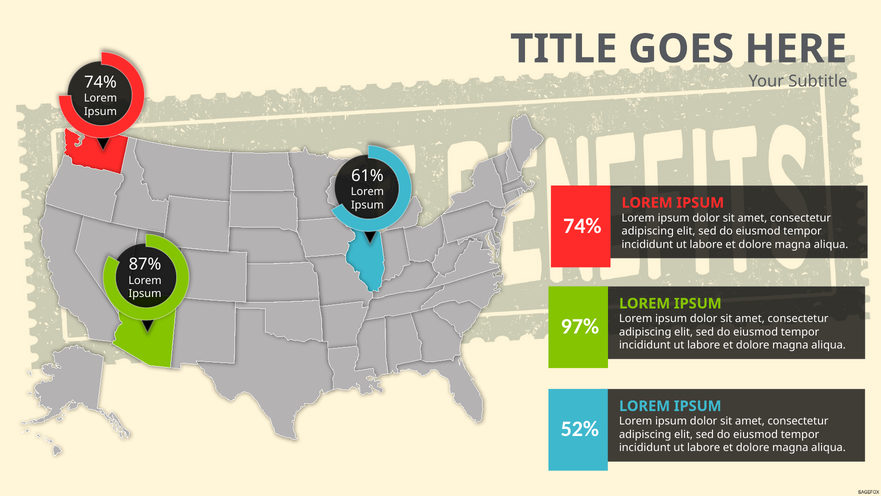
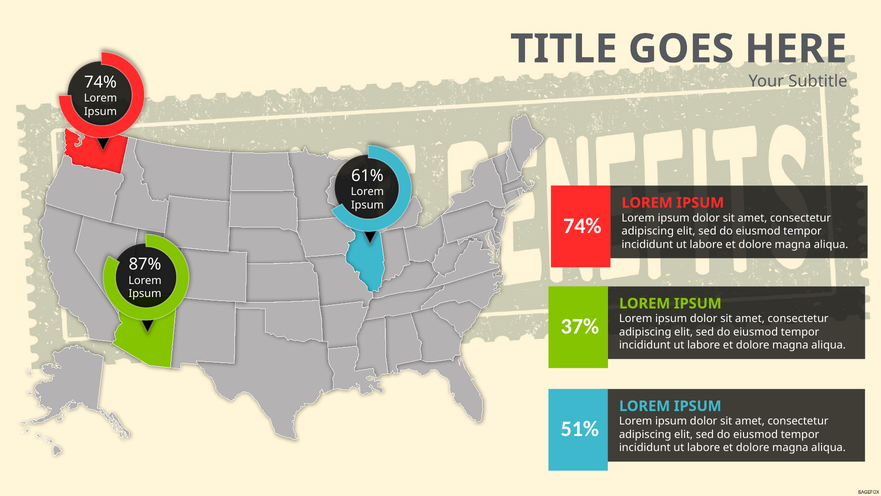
97%: 97% -> 37%
52%: 52% -> 51%
